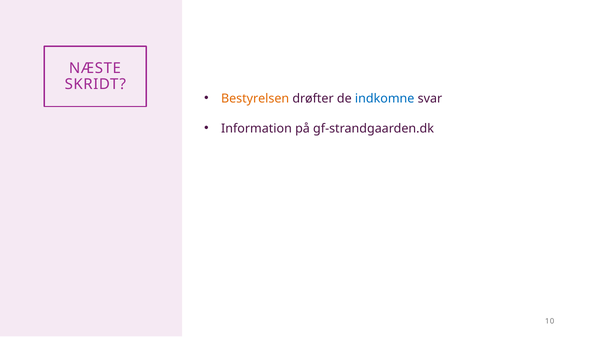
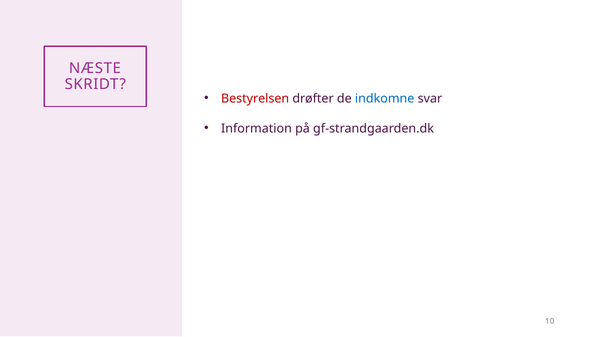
Bestyrelsen colour: orange -> red
